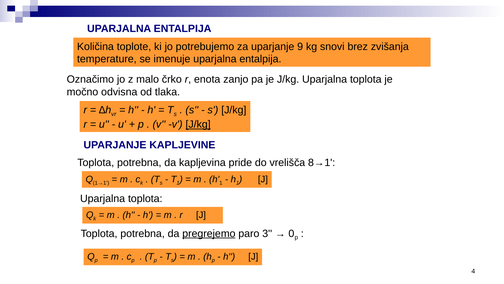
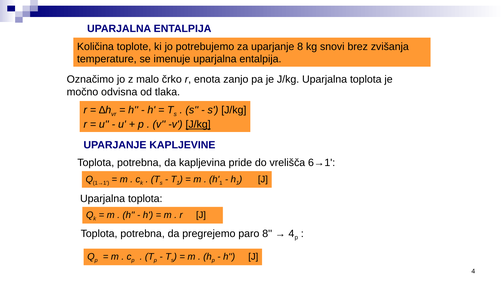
uparjanje 9: 9 -> 8
8→1: 8→1 -> 6→1
pregrejemo underline: present -> none
paro 3: 3 -> 8
0 at (291, 233): 0 -> 4
